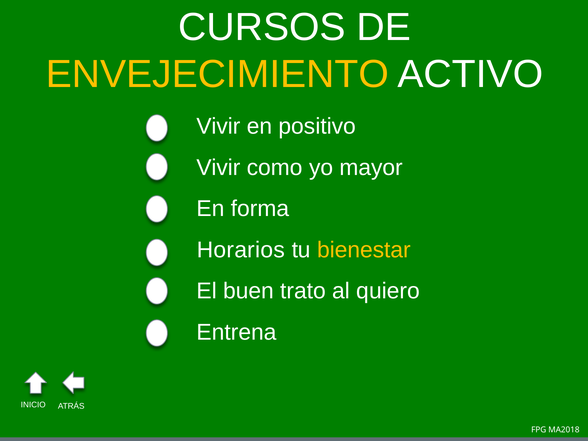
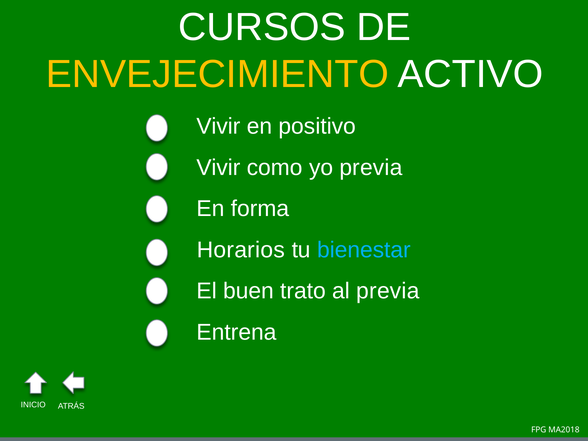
yo mayor: mayor -> previa
bienestar colour: yellow -> light blue
al quiero: quiero -> previa
